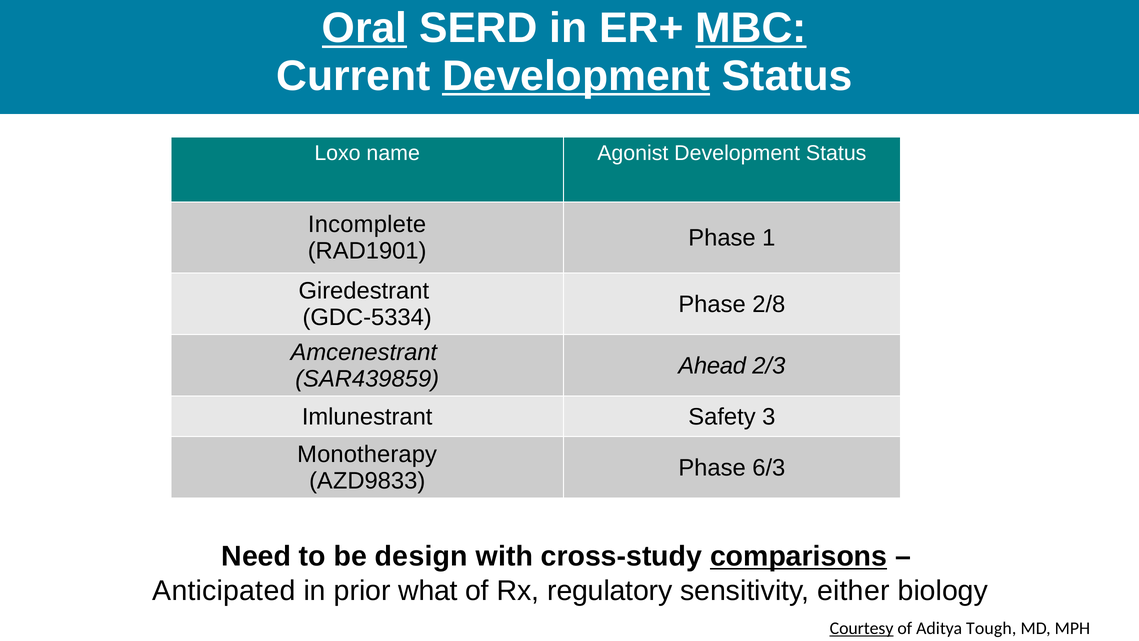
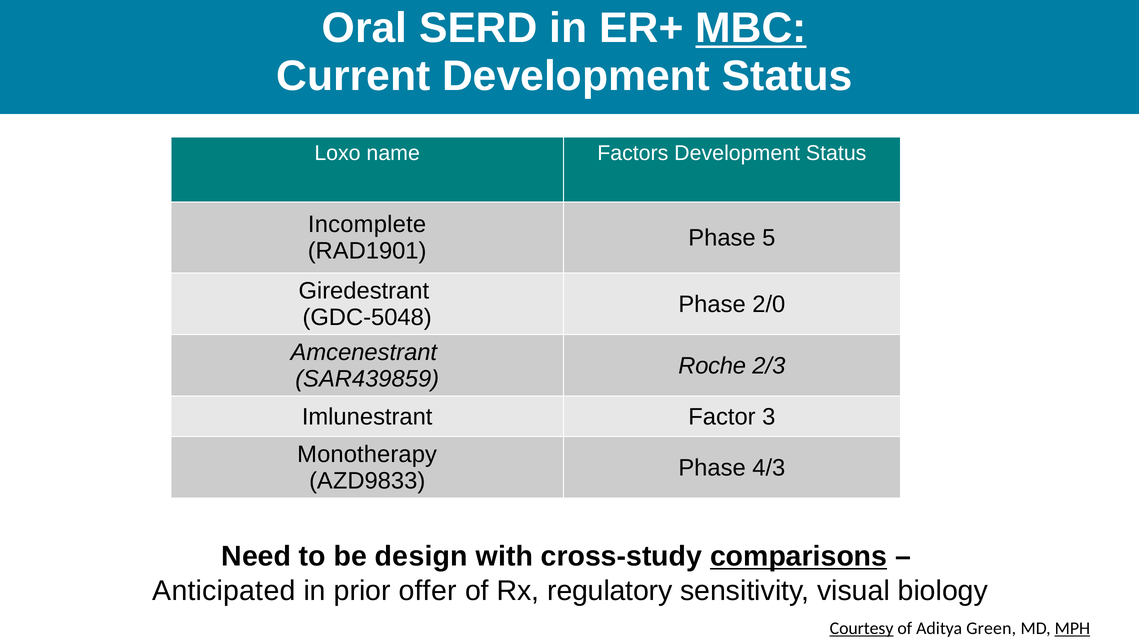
Oral underline: present -> none
Development at (576, 76) underline: present -> none
Agonist: Agonist -> Factors
1: 1 -> 5
2/8: 2/8 -> 2/0
GDC-5334: GDC-5334 -> GDC-5048
Ahead: Ahead -> Roche
Safety: Safety -> Factor
6/3: 6/3 -> 4/3
what: what -> offer
either: either -> visual
Tough: Tough -> Green
MPH underline: none -> present
